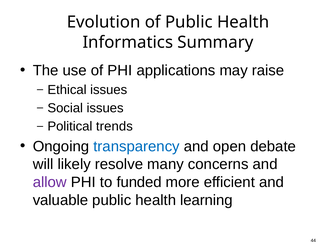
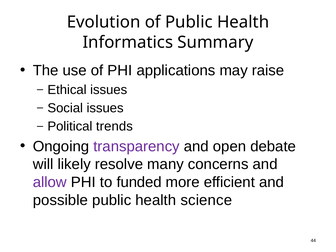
transparency colour: blue -> purple
valuable: valuable -> possible
learning: learning -> science
